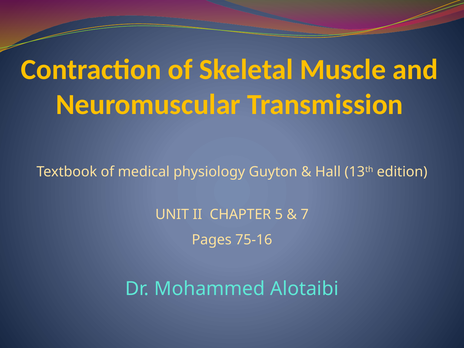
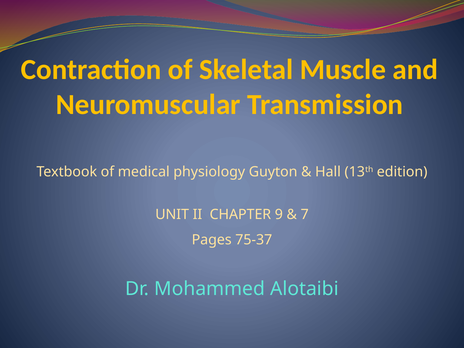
5: 5 -> 9
75-16: 75-16 -> 75-37
